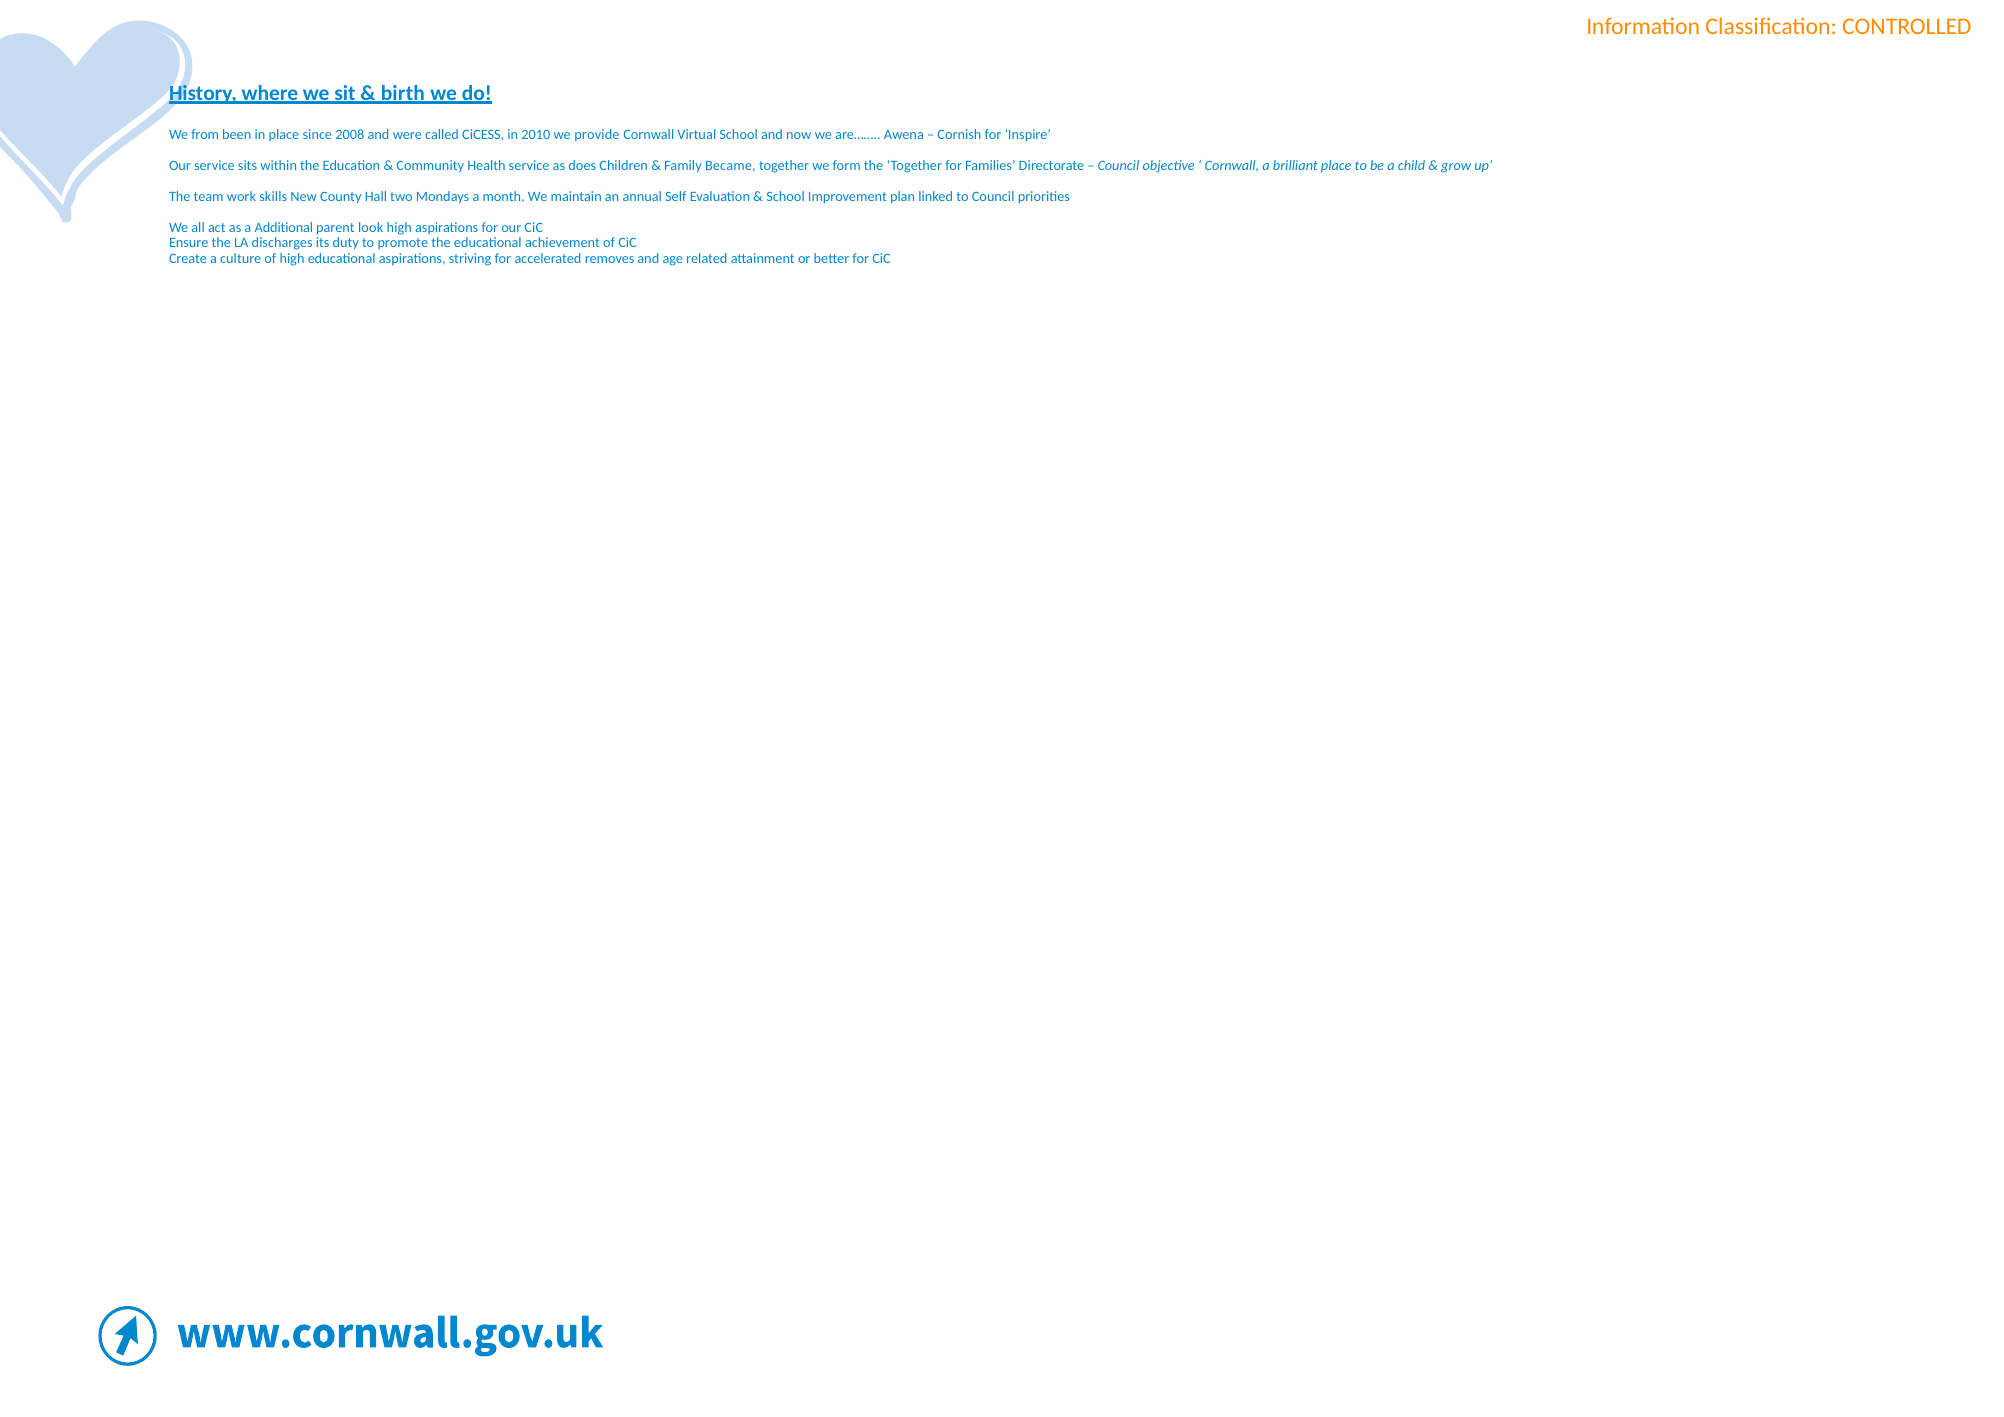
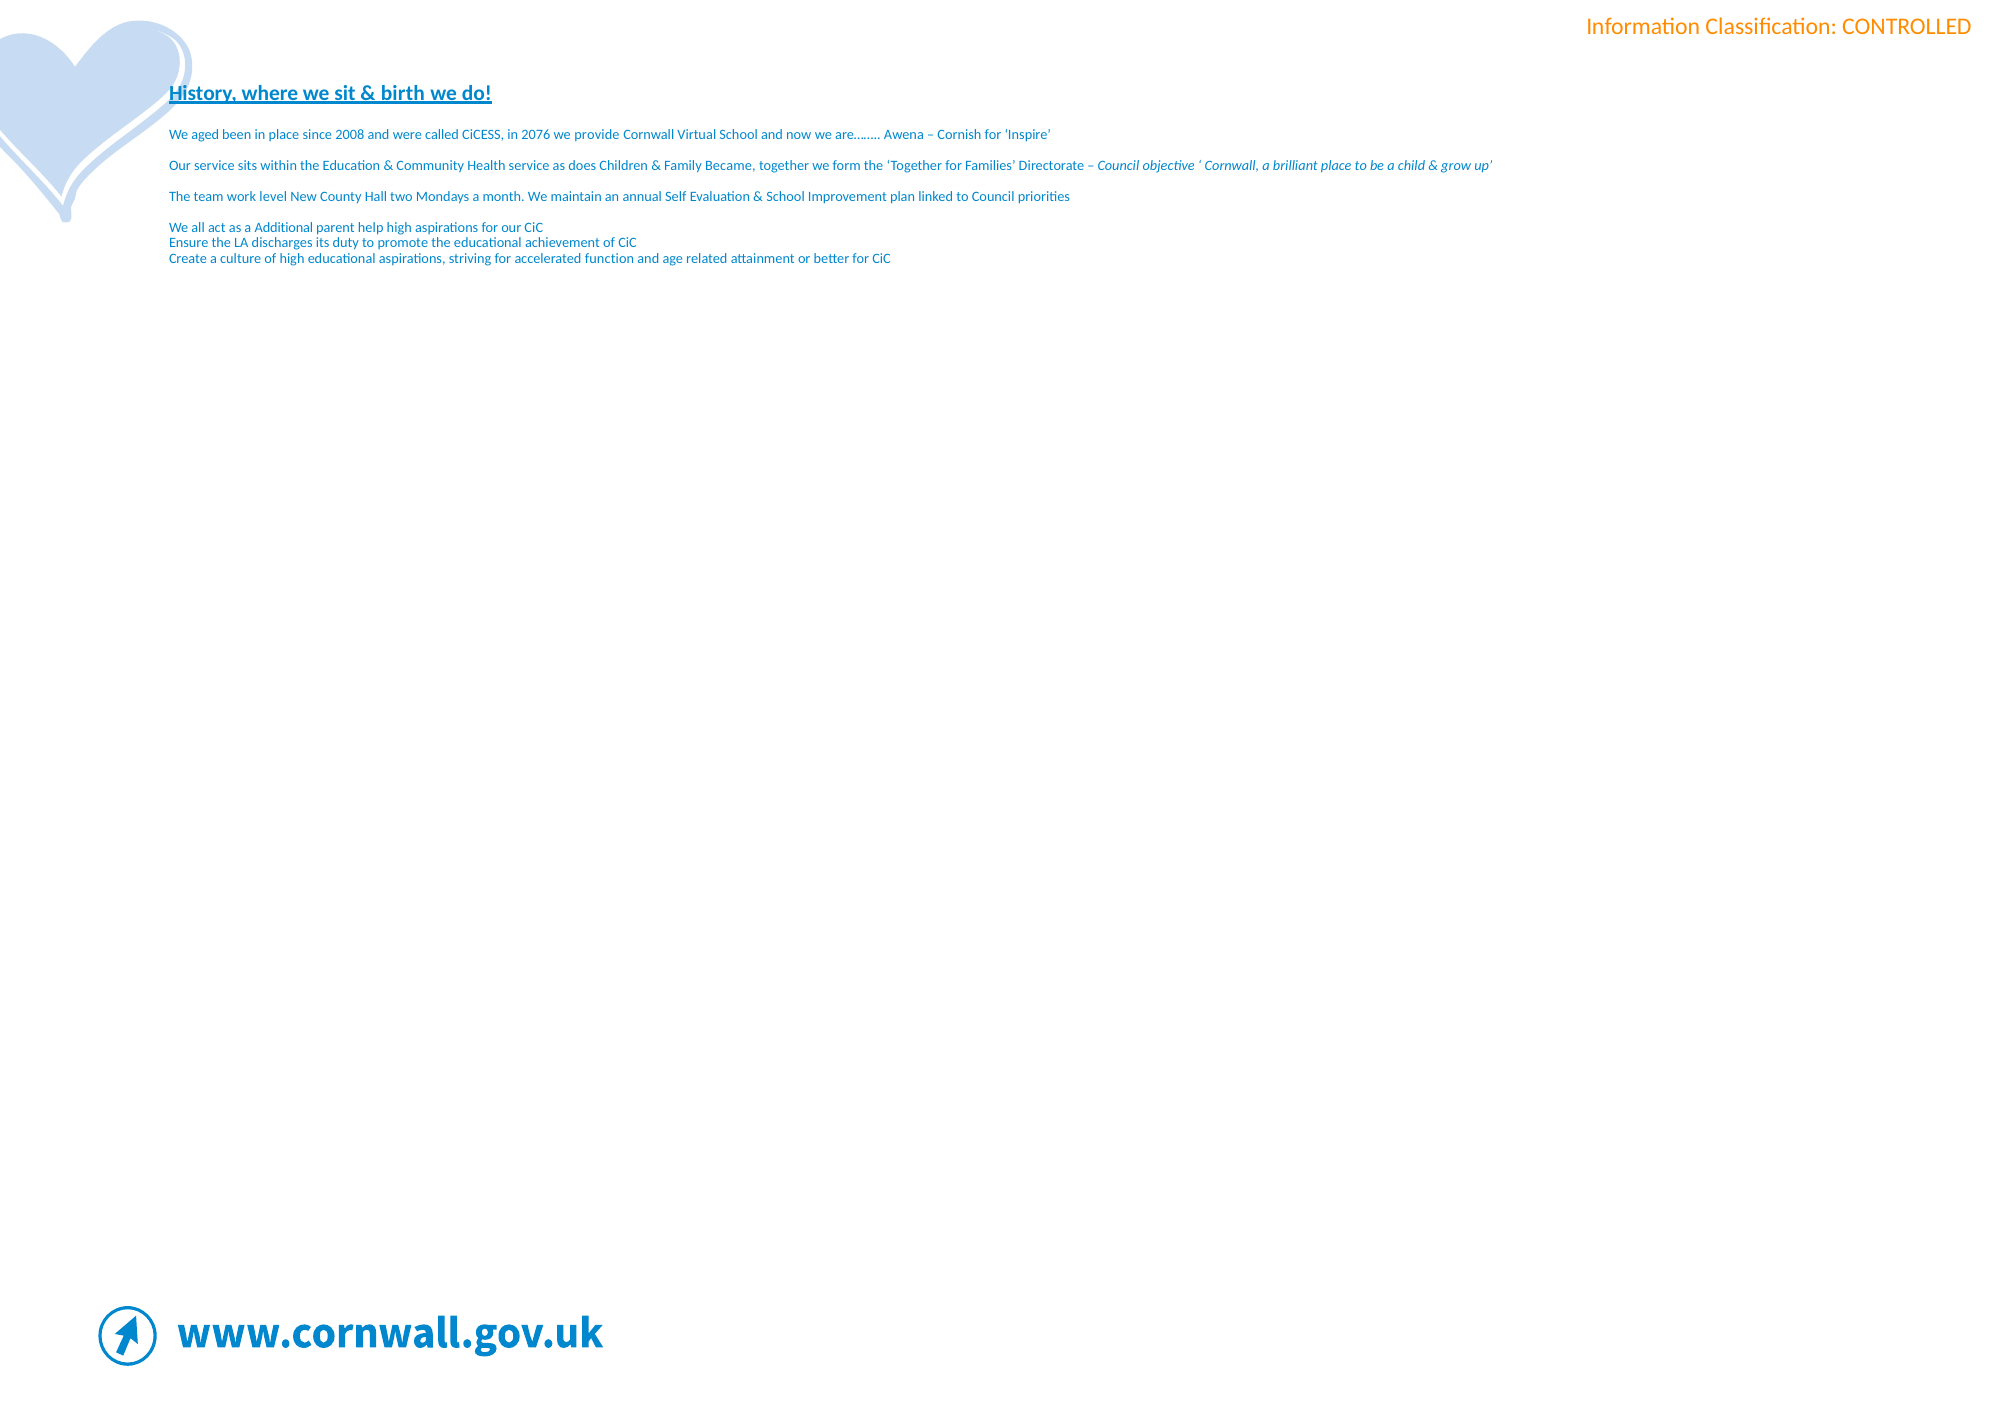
from: from -> aged
2010: 2010 -> 2076
skills: skills -> level
look: look -> help
removes: removes -> function
